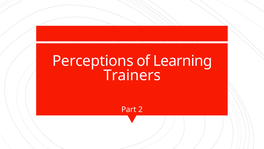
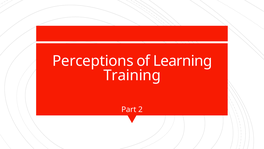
Trainers: Trainers -> Training
